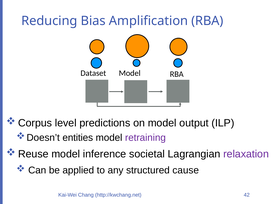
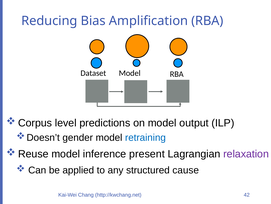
entities: entities -> gender
retraining colour: purple -> blue
societal: societal -> present
